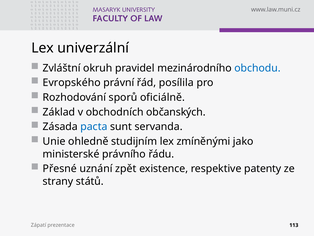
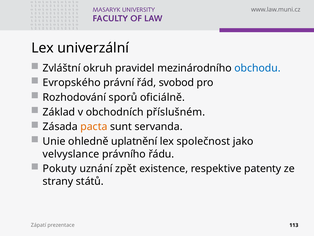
posílila: posílila -> svobod
občanských: občanských -> příslušném
pacta colour: blue -> orange
studijním: studijním -> uplatnění
zmíněnými: zmíněnými -> společnost
ministerské: ministerské -> velvyslance
Přesné: Přesné -> Pokuty
